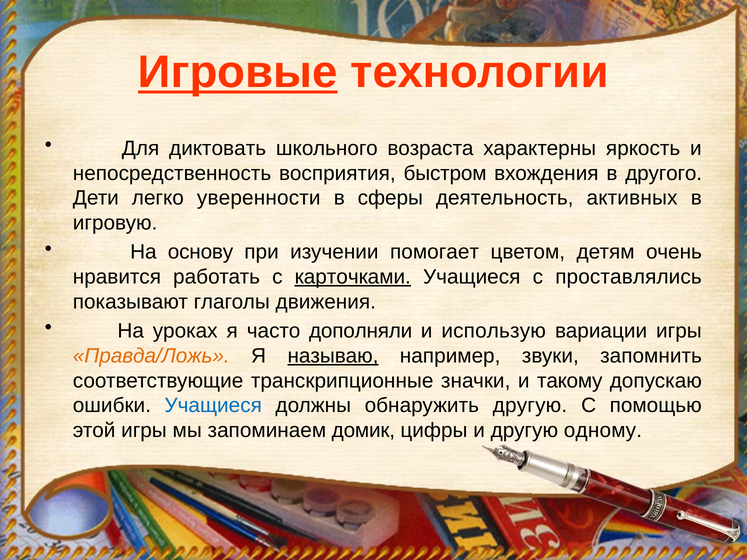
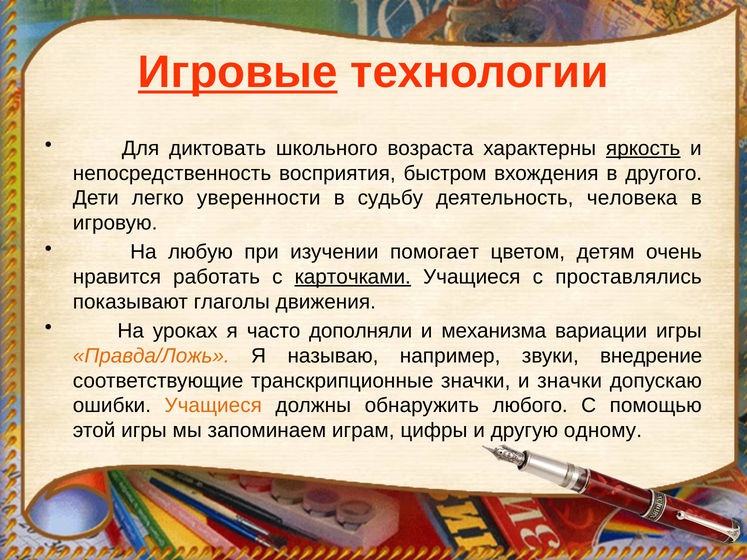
яркость underline: none -> present
сферы: сферы -> судьбу
активных: активных -> человека
основу: основу -> любую
использую: использую -> механизма
называю underline: present -> none
запомнить: запомнить -> внедрение
и такому: такому -> значки
Учащиеся at (213, 406) colour: blue -> orange
обнаружить другую: другую -> любого
домик: домик -> играм
